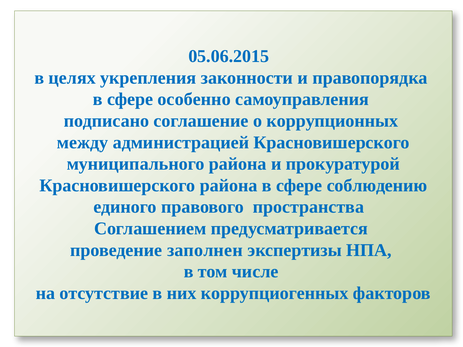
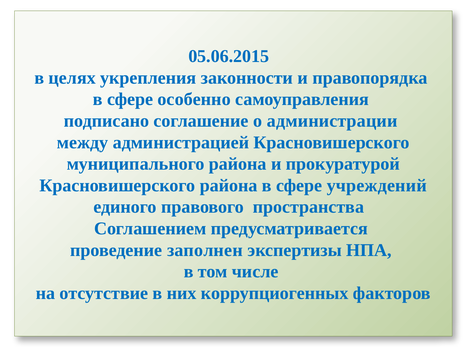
коррупционных: коррупционных -> администрации
соблюдению: соблюдению -> учреждений
